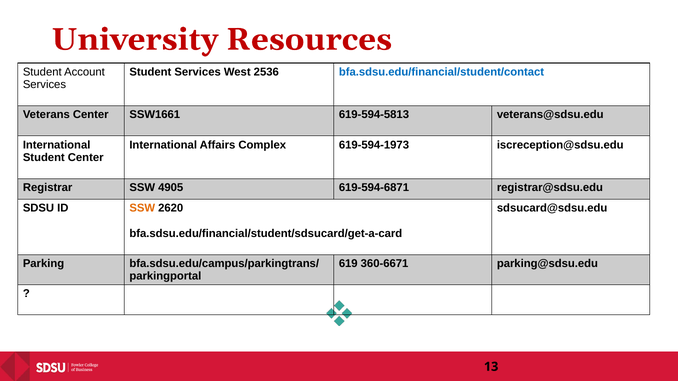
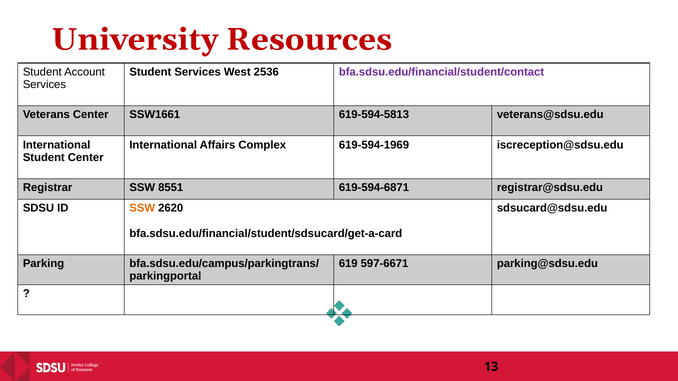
bfa.sdsu.edu/financial/student/contact colour: blue -> purple
619-594-1973: 619-594-1973 -> 619-594-1969
4905: 4905 -> 8551
360-6671: 360-6671 -> 597-6671
